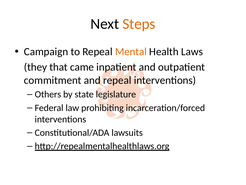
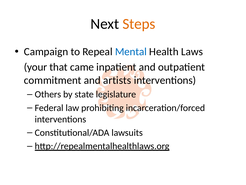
Mental colour: orange -> blue
they: they -> your
and repeal: repeal -> artists
